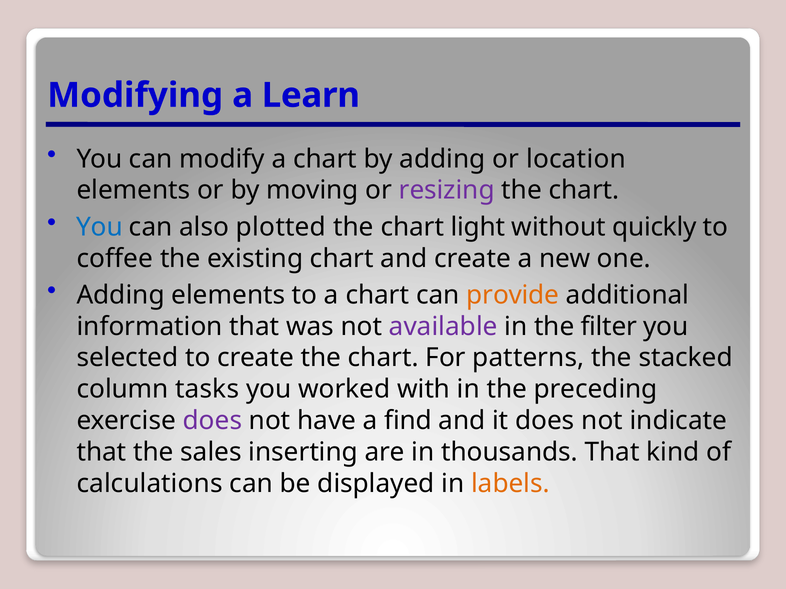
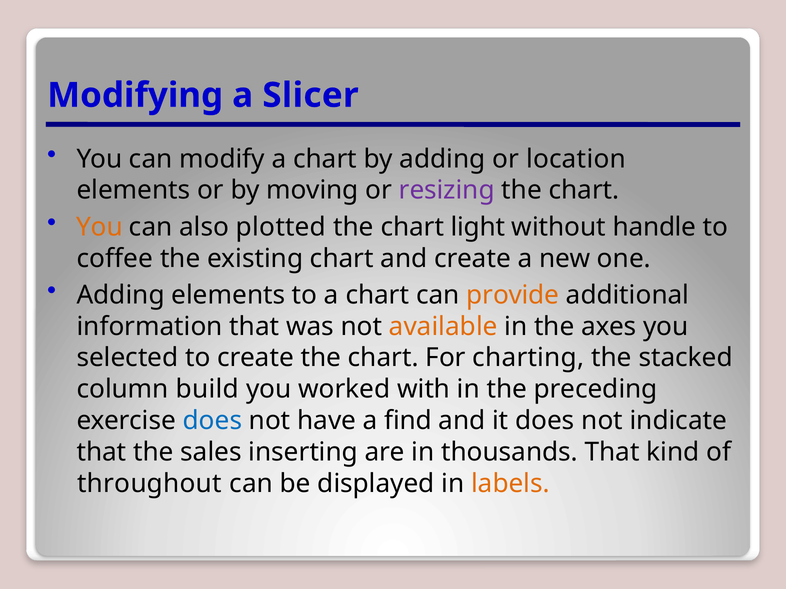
Learn: Learn -> Slicer
You at (100, 227) colour: blue -> orange
quickly: quickly -> handle
available colour: purple -> orange
filter: filter -> axes
patterns: patterns -> charting
tasks: tasks -> build
does at (212, 421) colour: purple -> blue
calculations: calculations -> throughout
